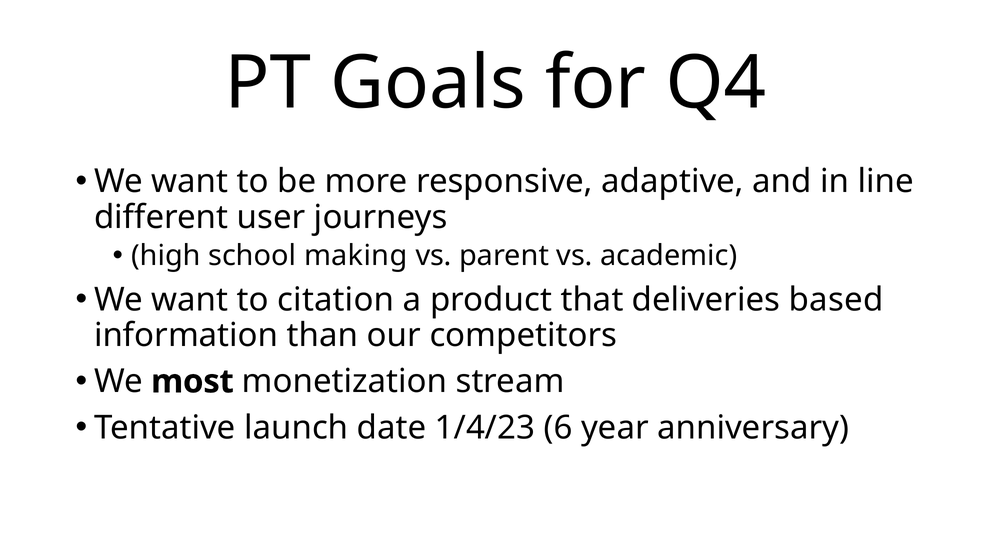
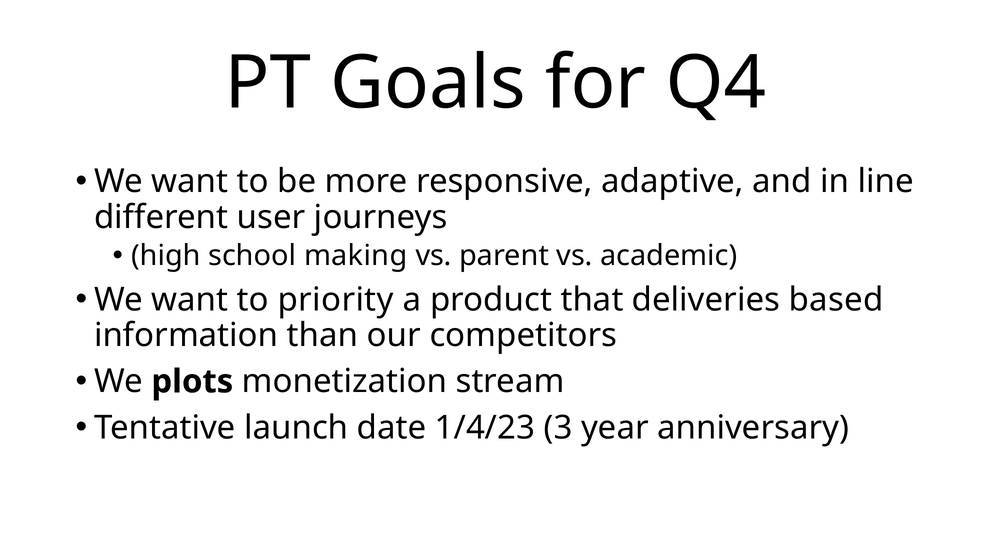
citation: citation -> priority
most: most -> plots
6: 6 -> 3
